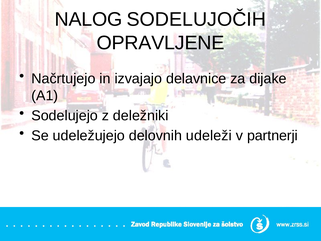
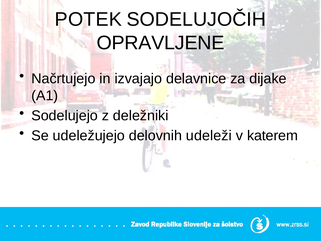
NALOG: NALOG -> POTEK
partnerji: partnerji -> katerem
